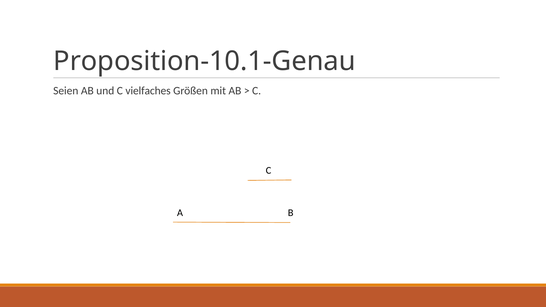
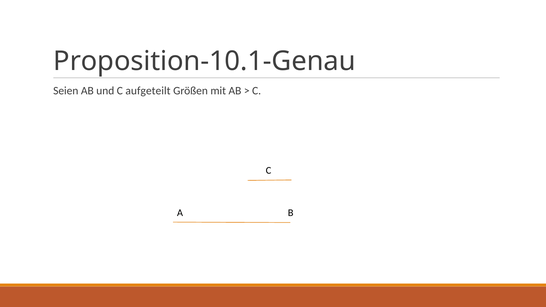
vielfaches: vielfaches -> aufgeteilt
